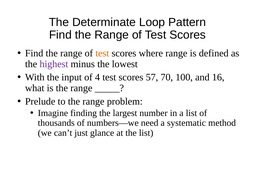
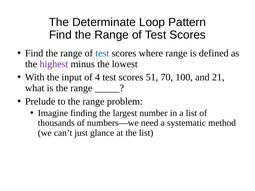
test at (102, 53) colour: orange -> blue
57: 57 -> 51
16: 16 -> 21
